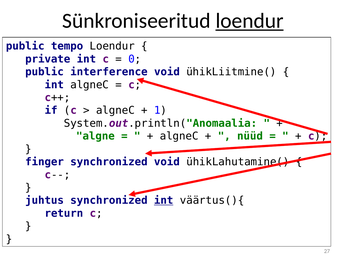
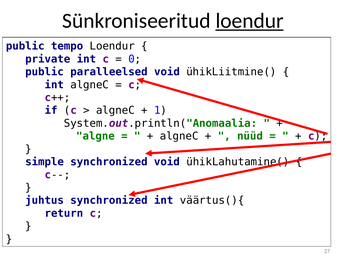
interference: interference -> paralleelsed
finger: finger -> simple
int at (164, 201) underline: present -> none
